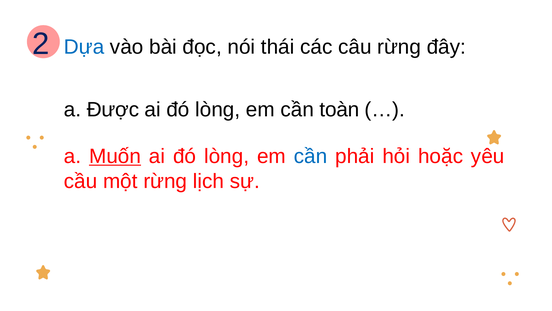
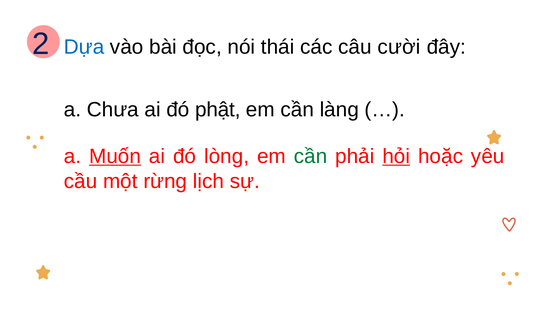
câu rừng: rừng -> cười
Được: Được -> Chưa
lòng at (218, 110): lòng -> phật
toàn: toàn -> làng
cần at (311, 156) colour: blue -> green
hỏi underline: none -> present
